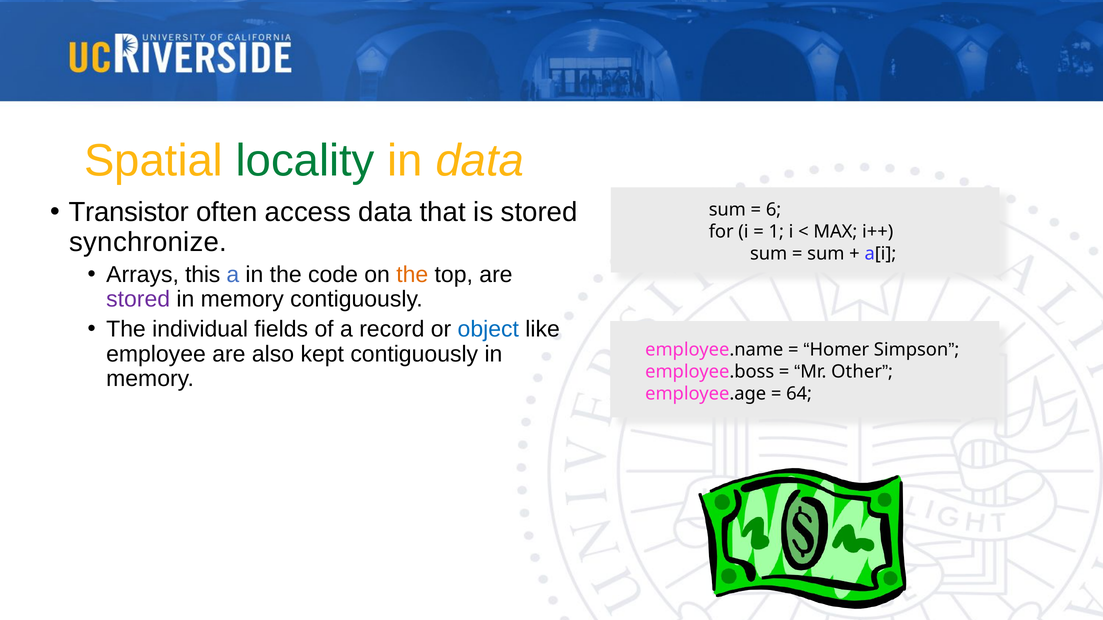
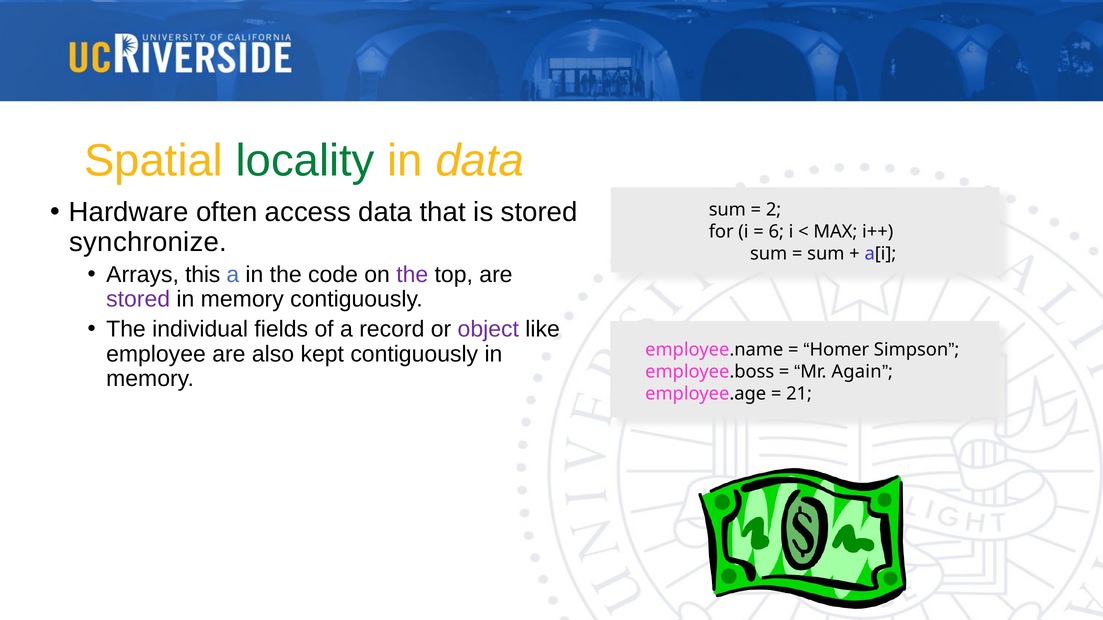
Transistor: Transistor -> Hardware
6: 6 -> 2
1: 1 -> 6
the at (412, 275) colour: orange -> purple
object colour: blue -> purple
Other: Other -> Again
64: 64 -> 21
